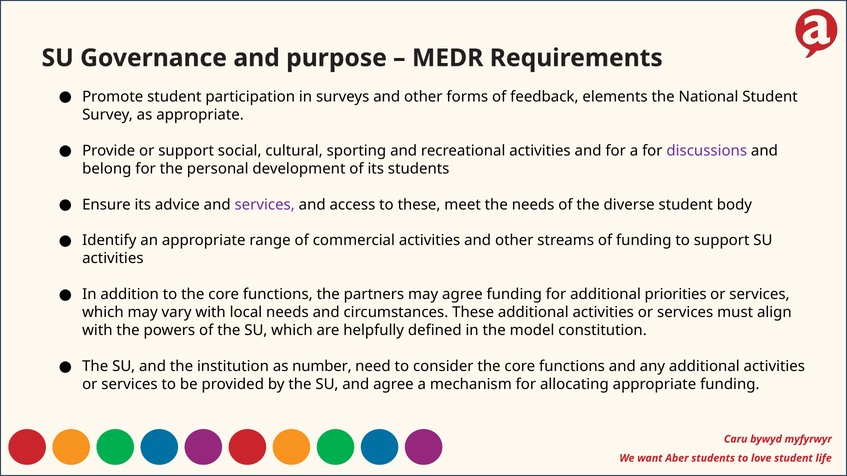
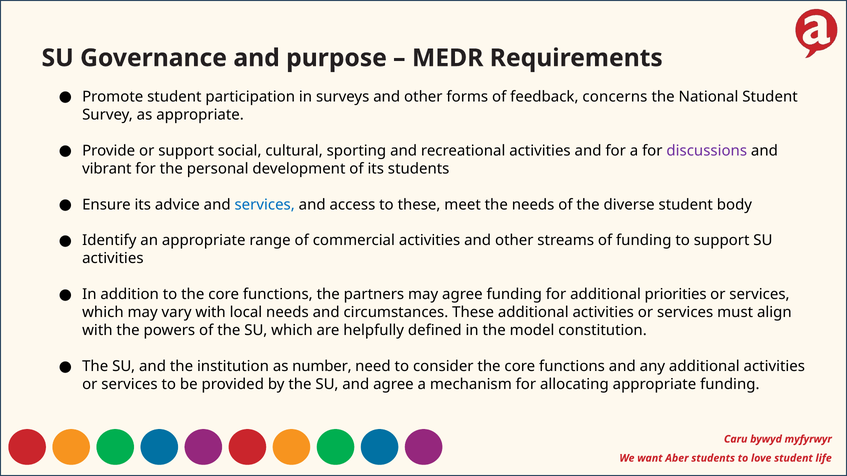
elements: elements -> concerns
belong: belong -> vibrant
services at (265, 205) colour: purple -> blue
